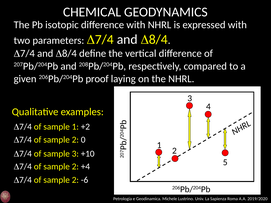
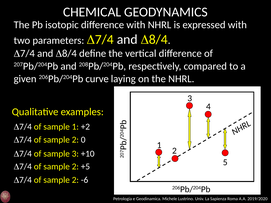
proof: proof -> curve
+4: +4 -> +5
